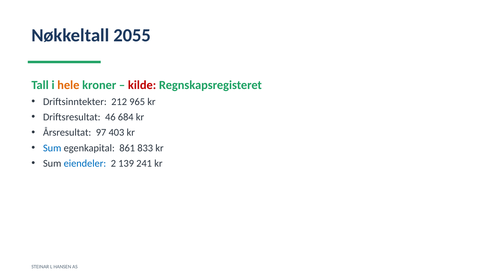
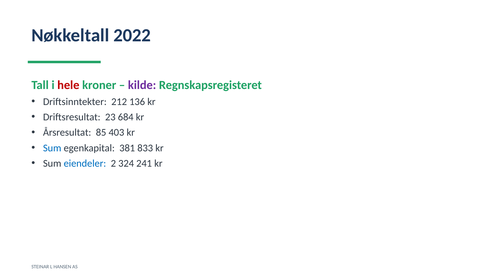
2055: 2055 -> 2022
hele colour: orange -> red
kilde colour: red -> purple
965: 965 -> 136
46: 46 -> 23
97: 97 -> 85
861: 861 -> 381
139: 139 -> 324
